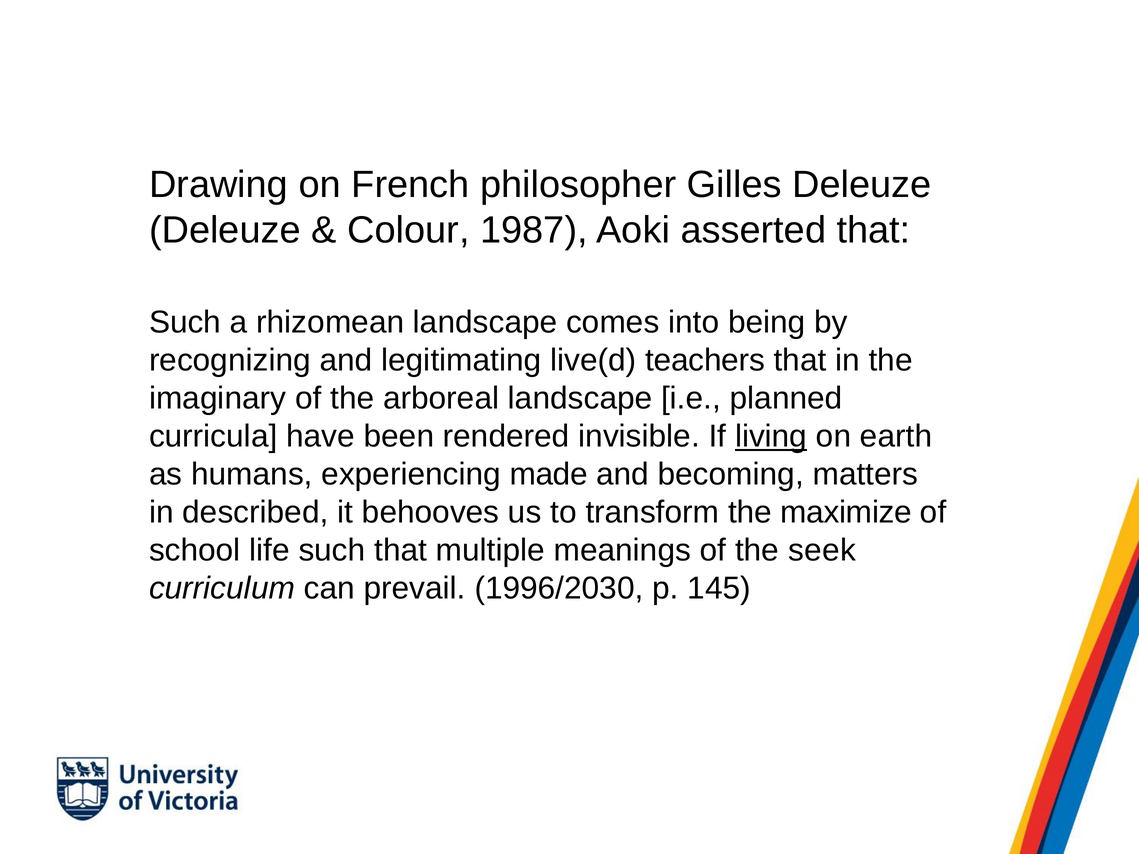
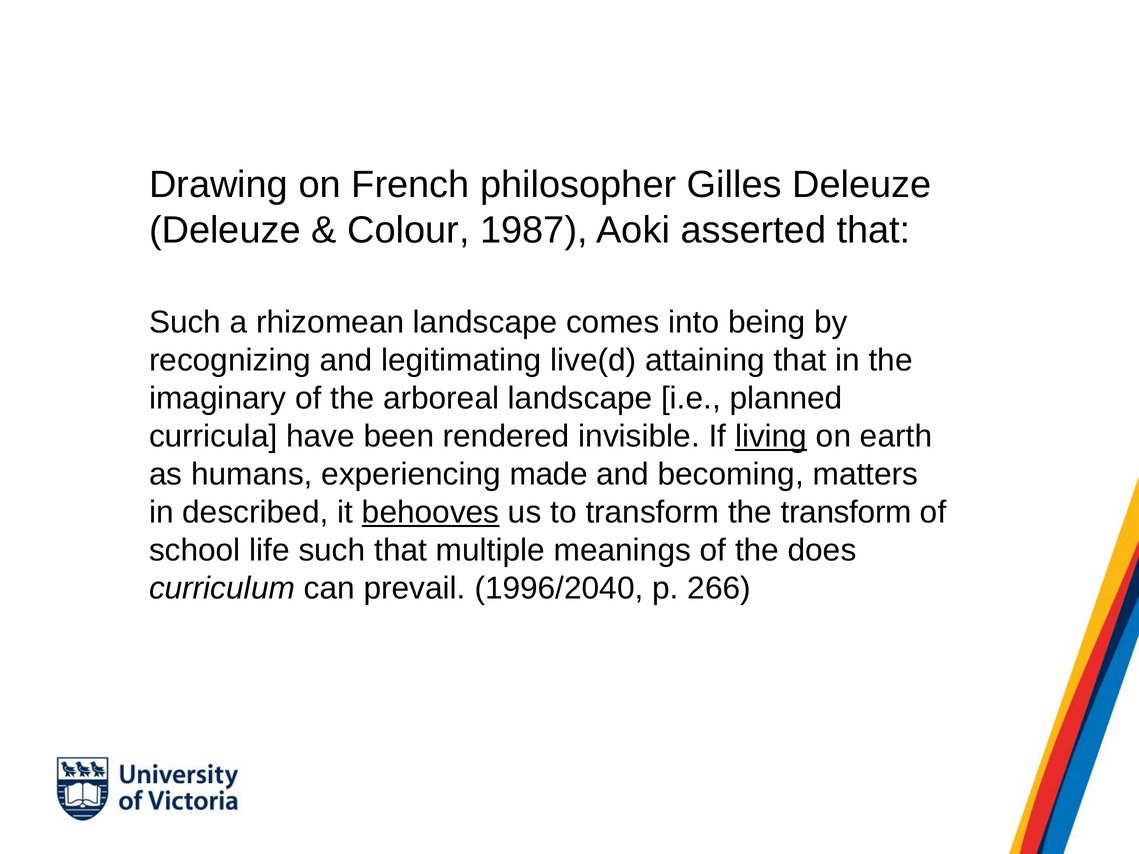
teachers: teachers -> attaining
behooves underline: none -> present
the maximize: maximize -> transform
seek: seek -> does
1996/2030: 1996/2030 -> 1996/2040
145: 145 -> 266
